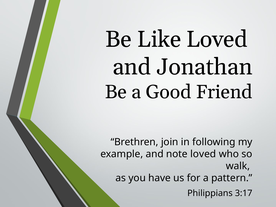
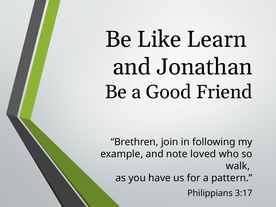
Like Loved: Loved -> Learn
